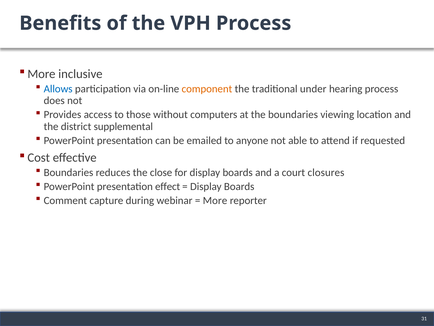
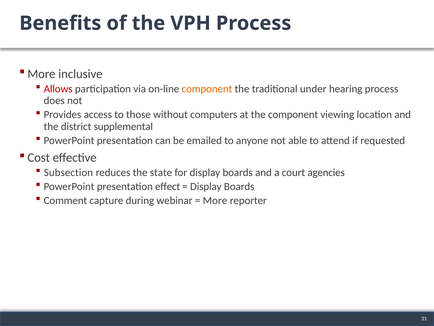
Allows colour: blue -> red
the boundaries: boundaries -> component
Boundaries at (69, 172): Boundaries -> Subsection
close: close -> state
closures: closures -> agencies
